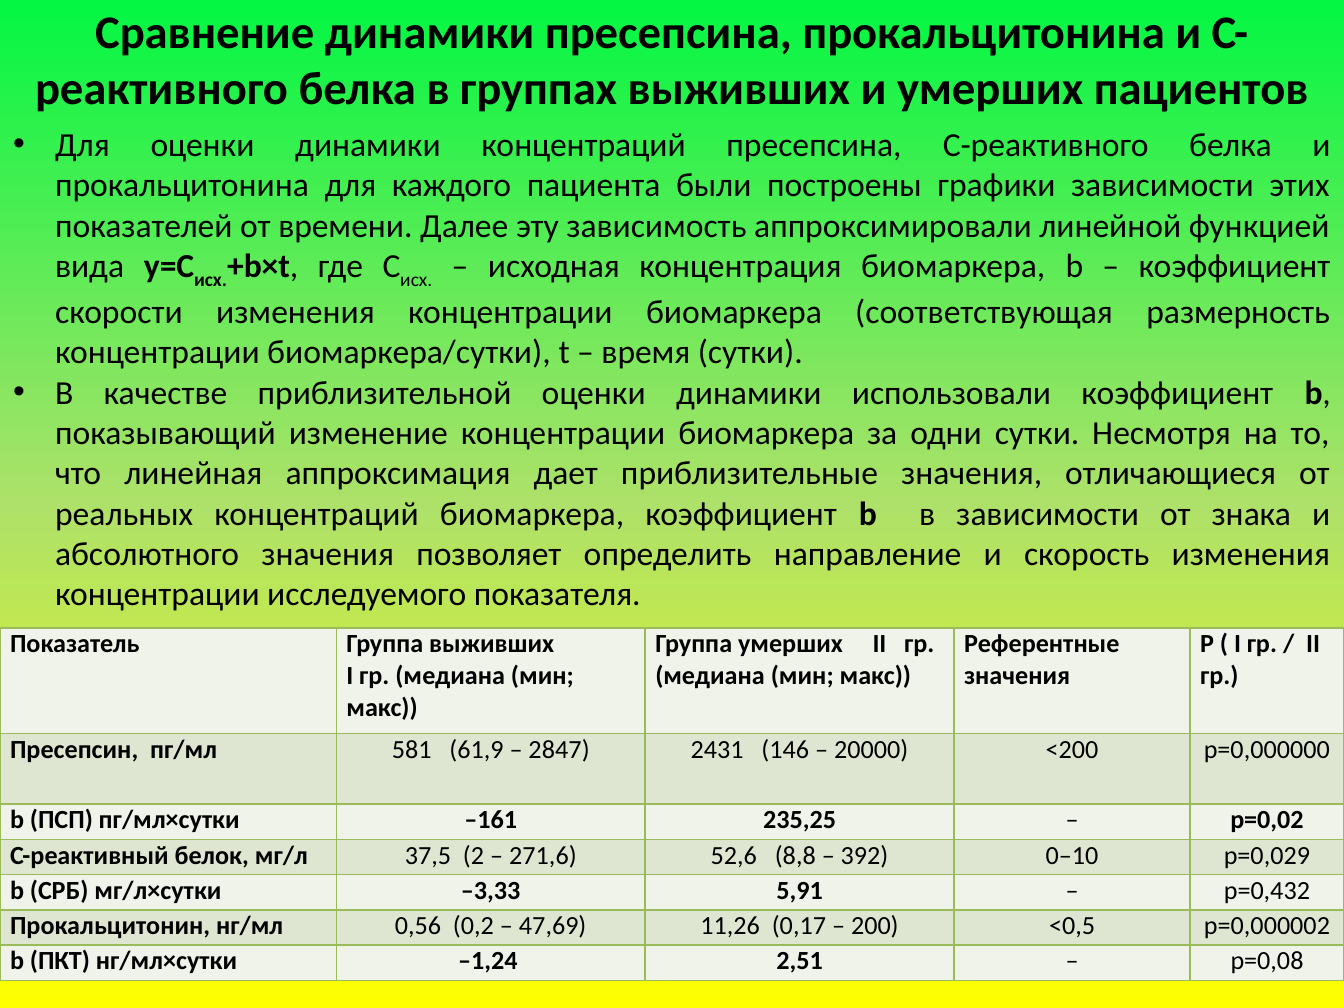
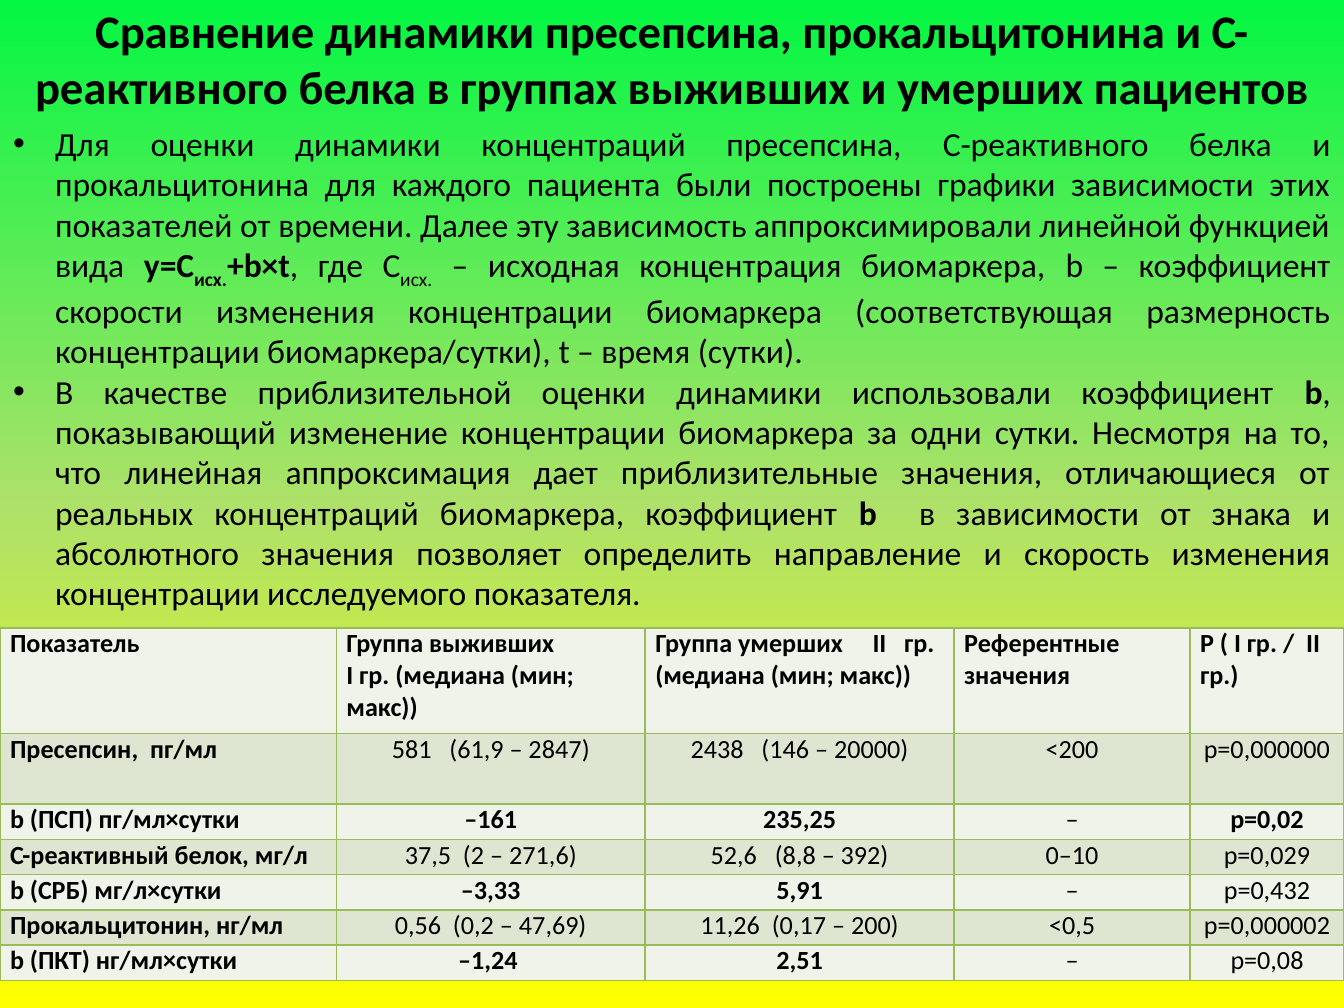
2431: 2431 -> 2438
